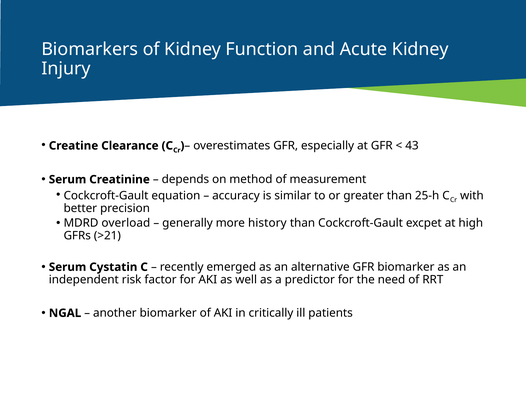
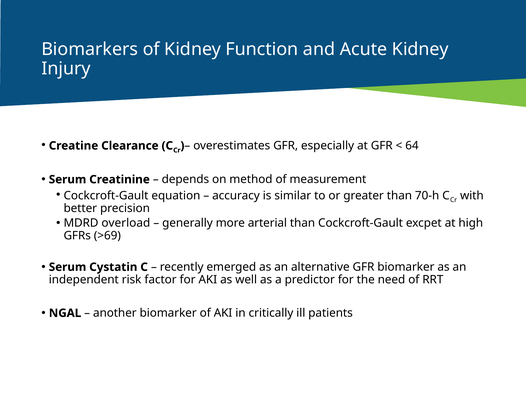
43: 43 -> 64
25-h: 25-h -> 70-h
history: history -> arterial
>21: >21 -> >69
